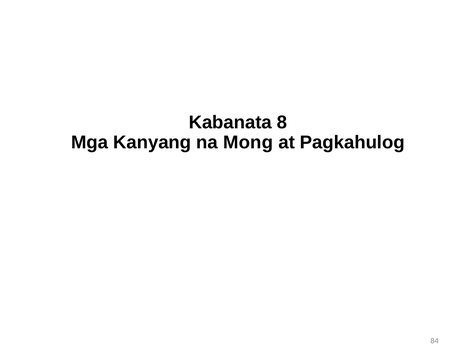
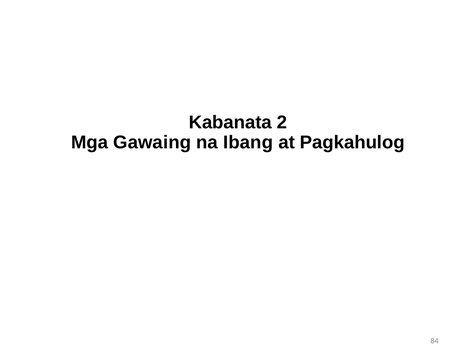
8: 8 -> 2
Kanyang: Kanyang -> Gawaing
Mong: Mong -> Ibang
